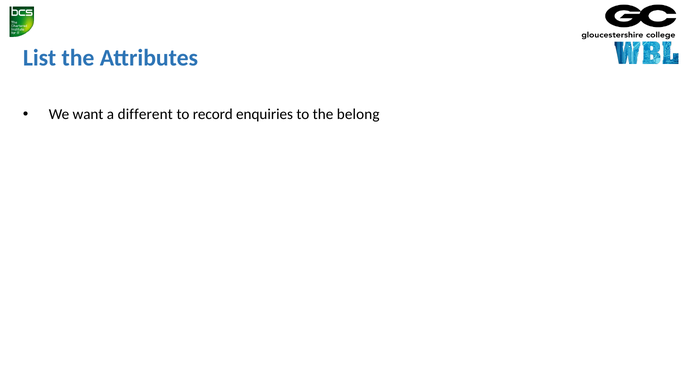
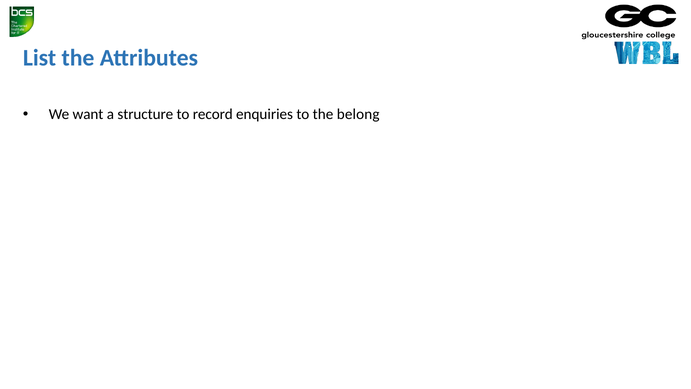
different: different -> structure
